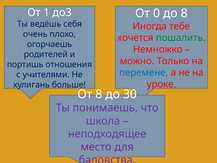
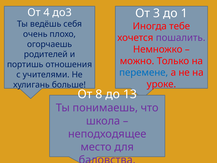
1: 1 -> 4
0: 0 -> 3
до 8: 8 -> 1
пошалить colour: green -> purple
30: 30 -> 13
